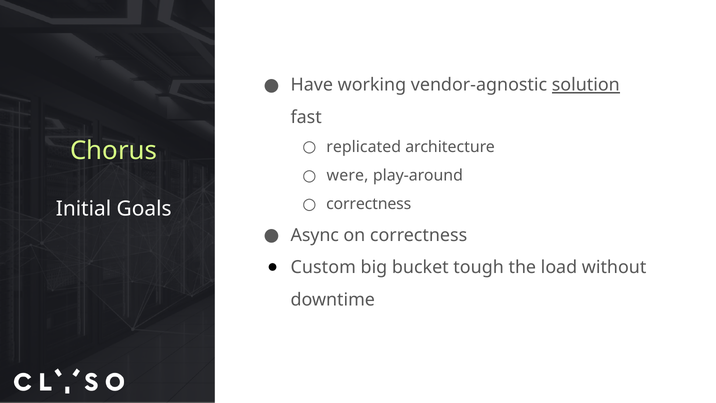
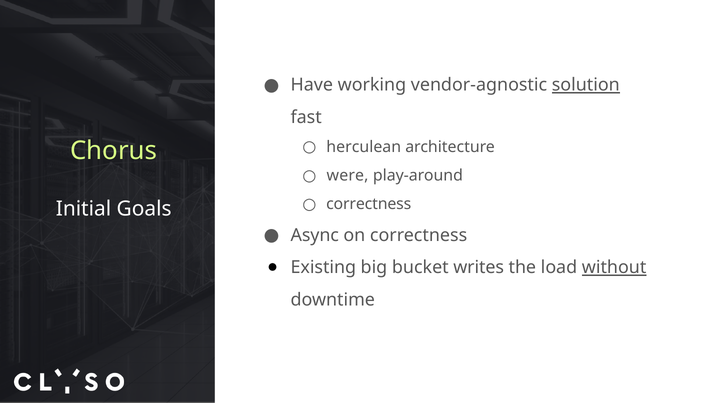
replicated: replicated -> herculean
Custom: Custom -> Existing
tough: tough -> writes
without underline: none -> present
